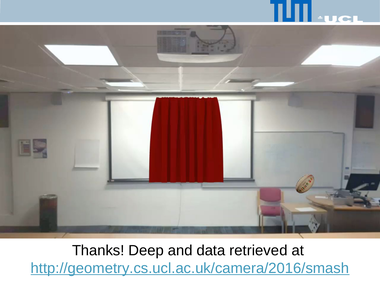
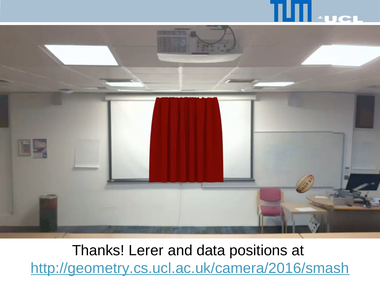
Deep: Deep -> Lerer
retrieved: retrieved -> positions
